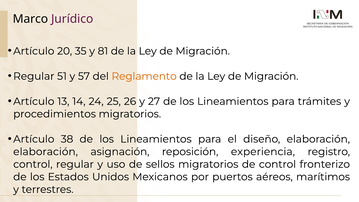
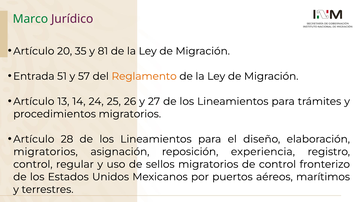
Marco colour: black -> green
Regular at (34, 76): Regular -> Entrada
38: 38 -> 28
elaboración at (46, 152): elaboración -> migratorios
